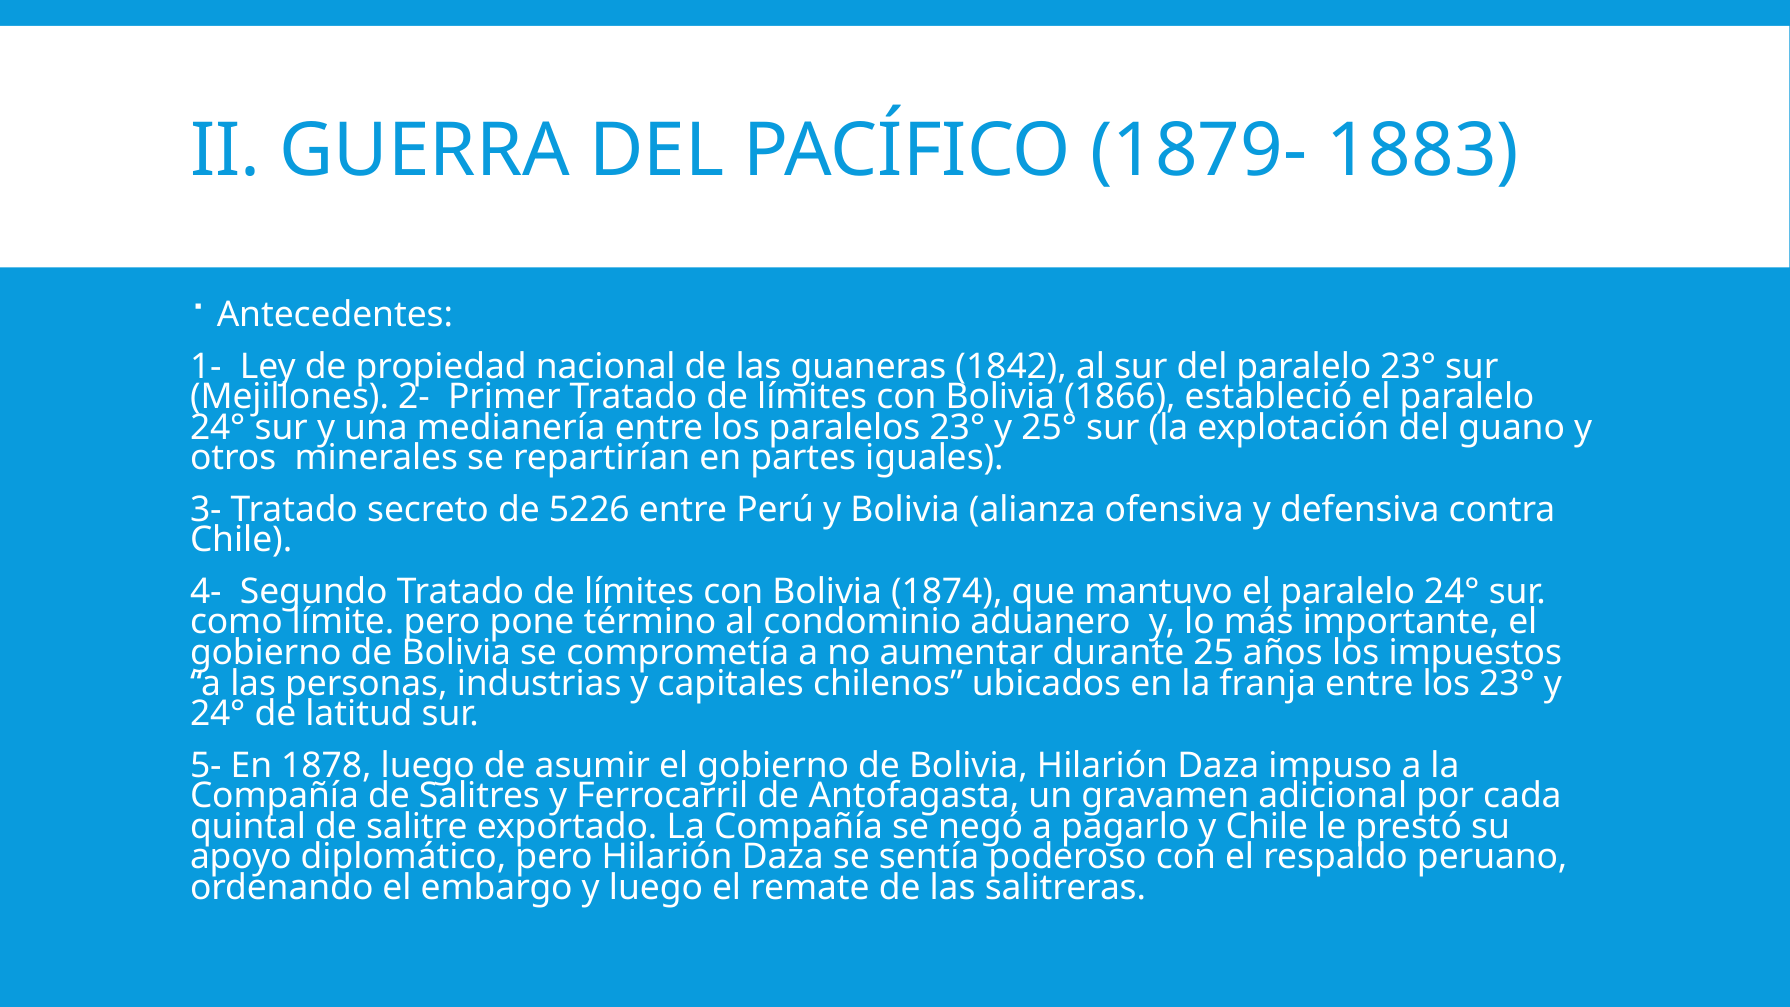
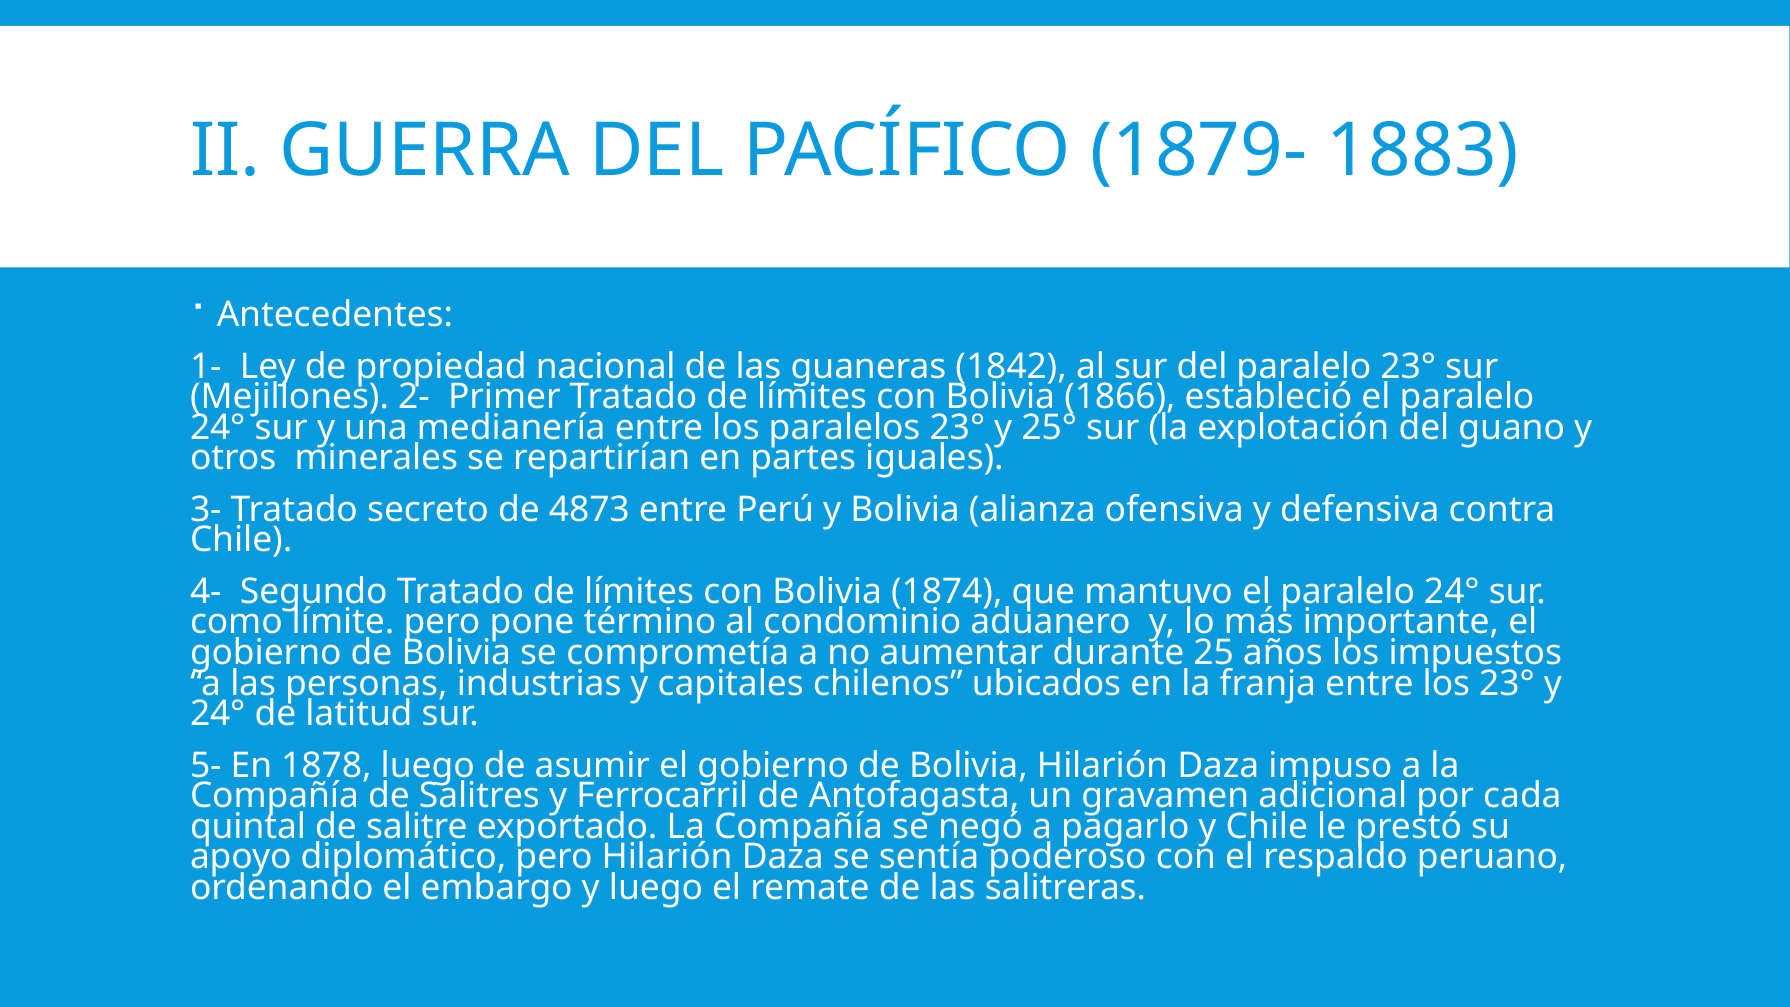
5226: 5226 -> 4873
